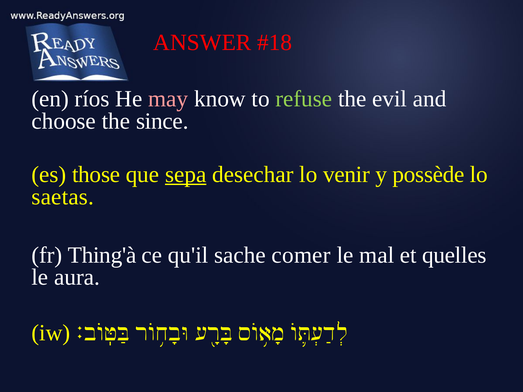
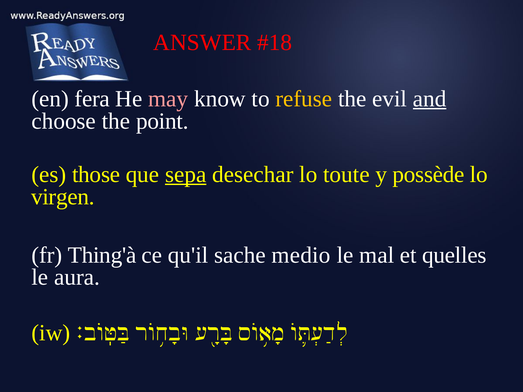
ríos: ríos -> fera
refuse colour: light green -> yellow
and underline: none -> present
since: since -> point
venir: venir -> toute
saetas: saetas -> virgen
comer: comer -> medio
